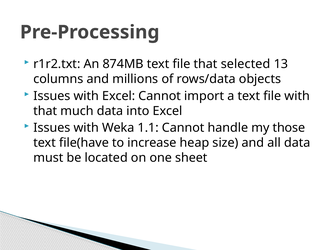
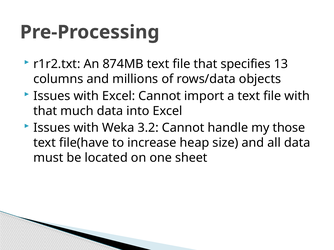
selected: selected -> specifies
1.1: 1.1 -> 3.2
